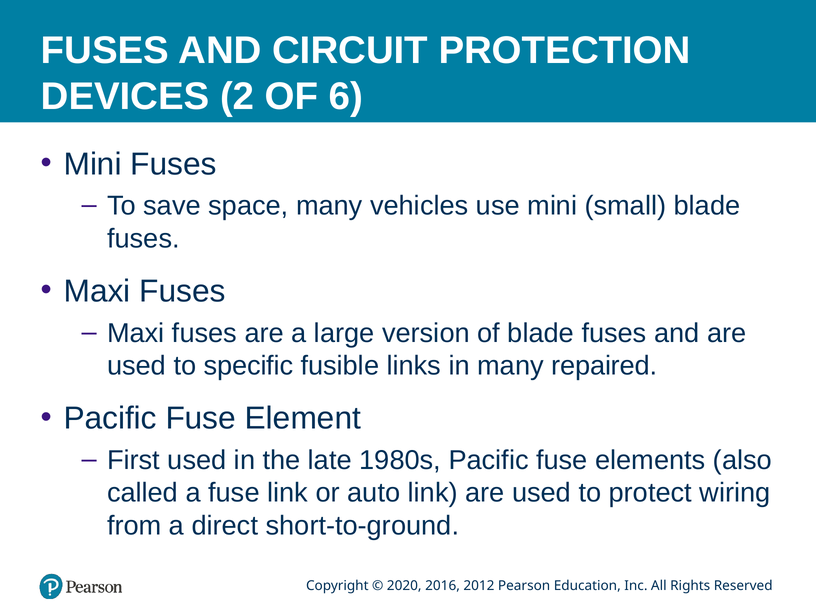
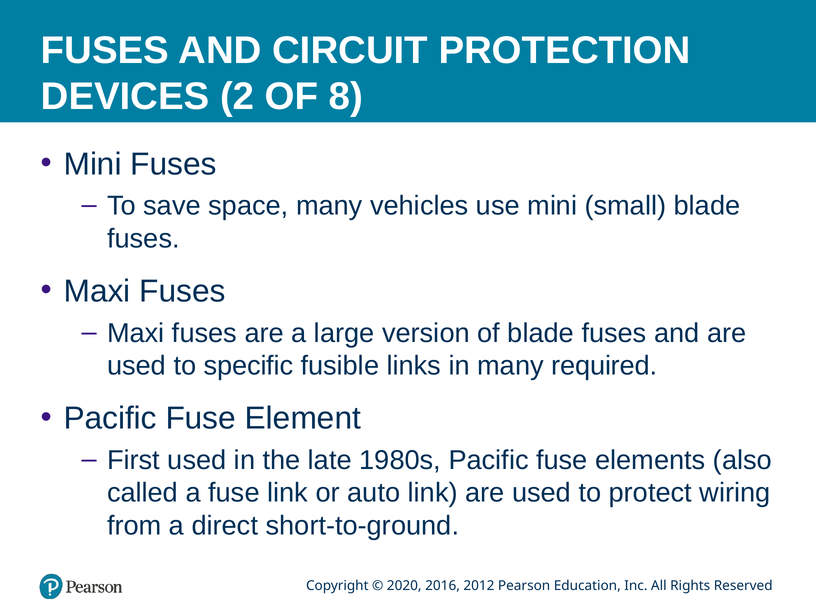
6: 6 -> 8
repaired: repaired -> required
